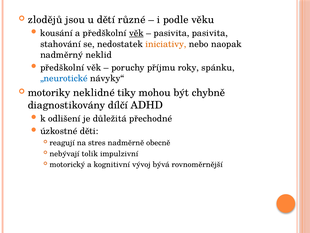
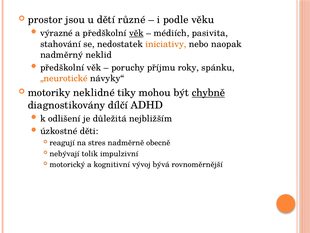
zlodějů: zlodějů -> prostor
kousání: kousání -> výrazné
pasivita at (171, 33): pasivita -> médiích
„neurotické colour: blue -> orange
chybně underline: none -> present
přechodné: přechodné -> nejbližším
